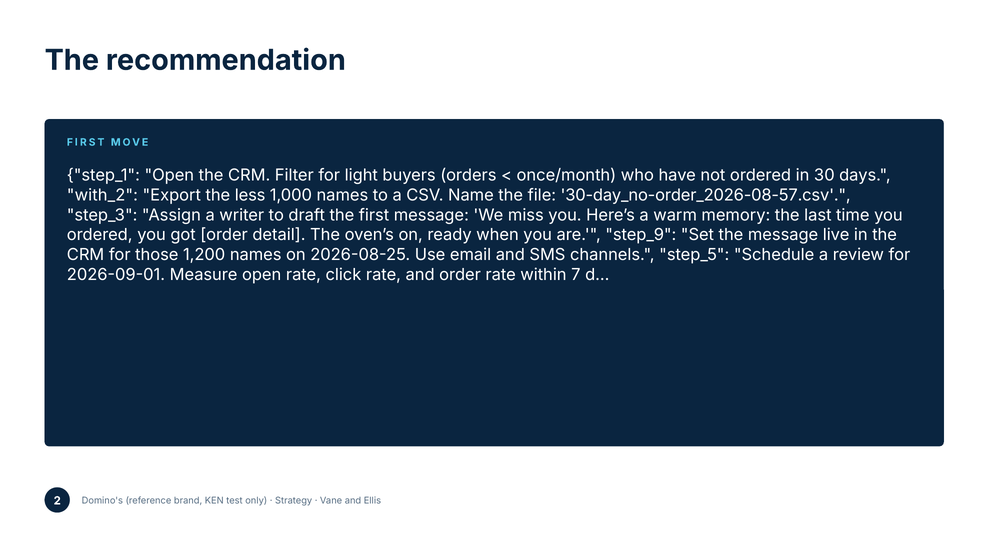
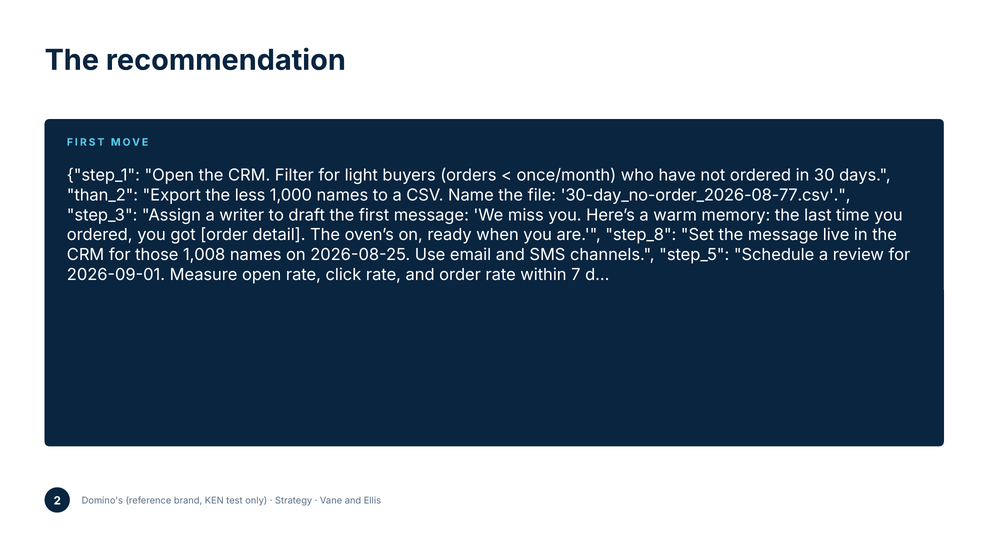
with_2: with_2 -> than_2
30-day_no-order_2026-08-57.csv: 30-day_no-order_2026-08-57.csv -> 30-day_no-order_2026-08-77.csv
step_9: step_9 -> step_8
1,200: 1,200 -> 1,008
